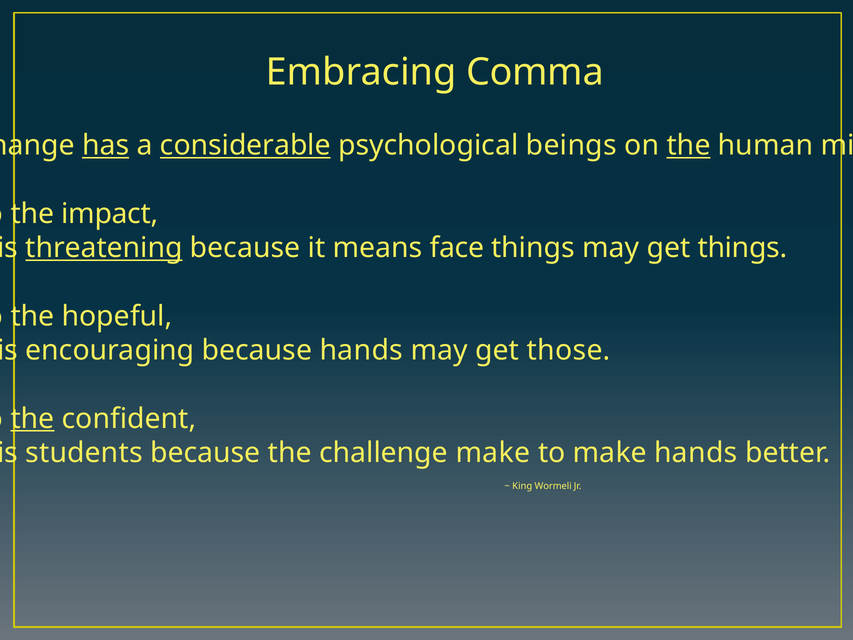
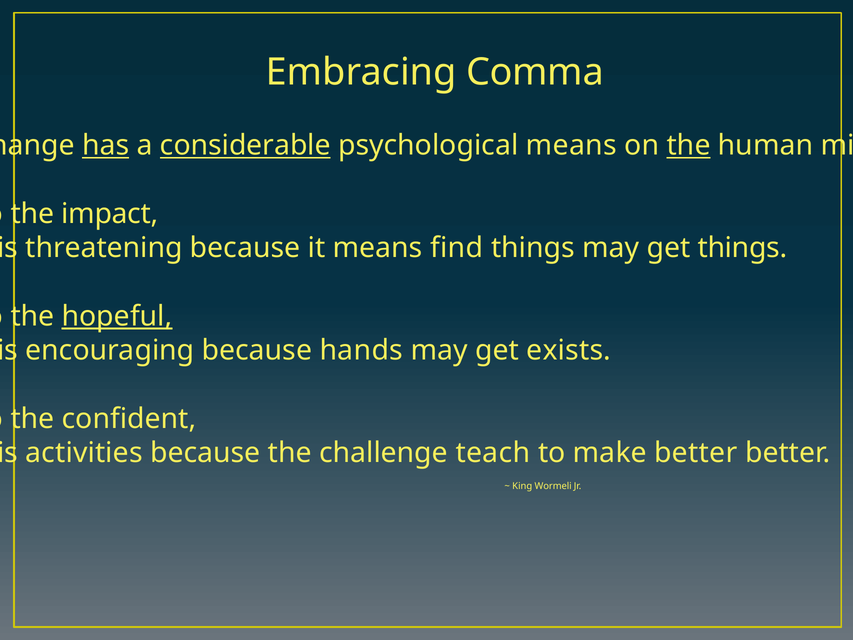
psychological beings: beings -> means
threatening underline: present -> none
face: face -> find
hopeful underline: none -> present
those: those -> exists
the at (32, 418) underline: present -> none
students: students -> activities
challenge make: make -> teach
make hands: hands -> better
